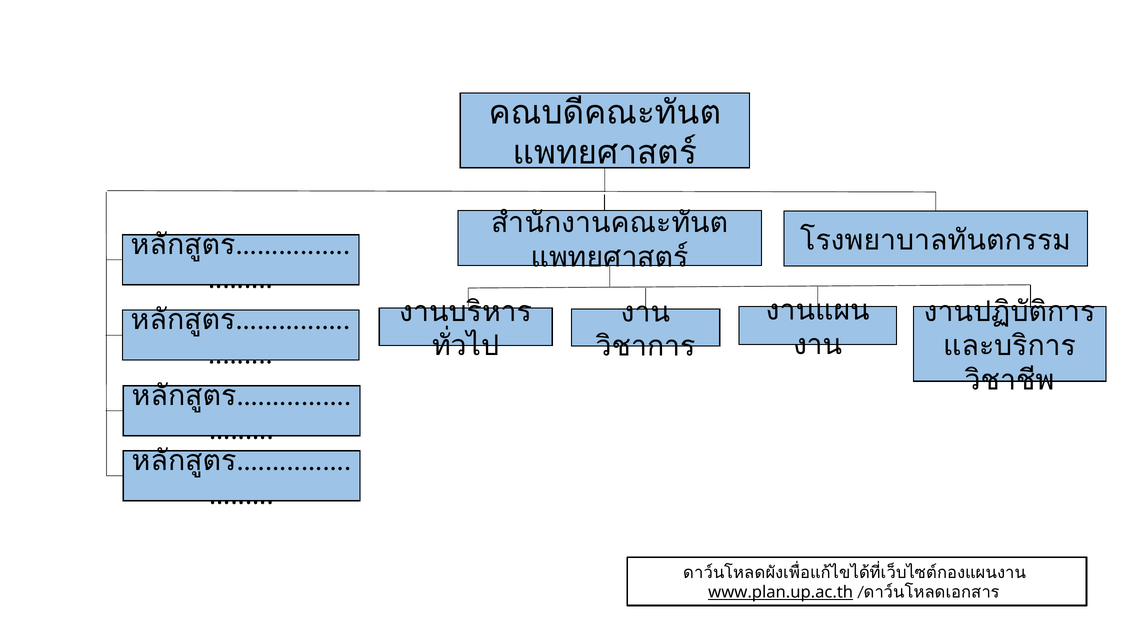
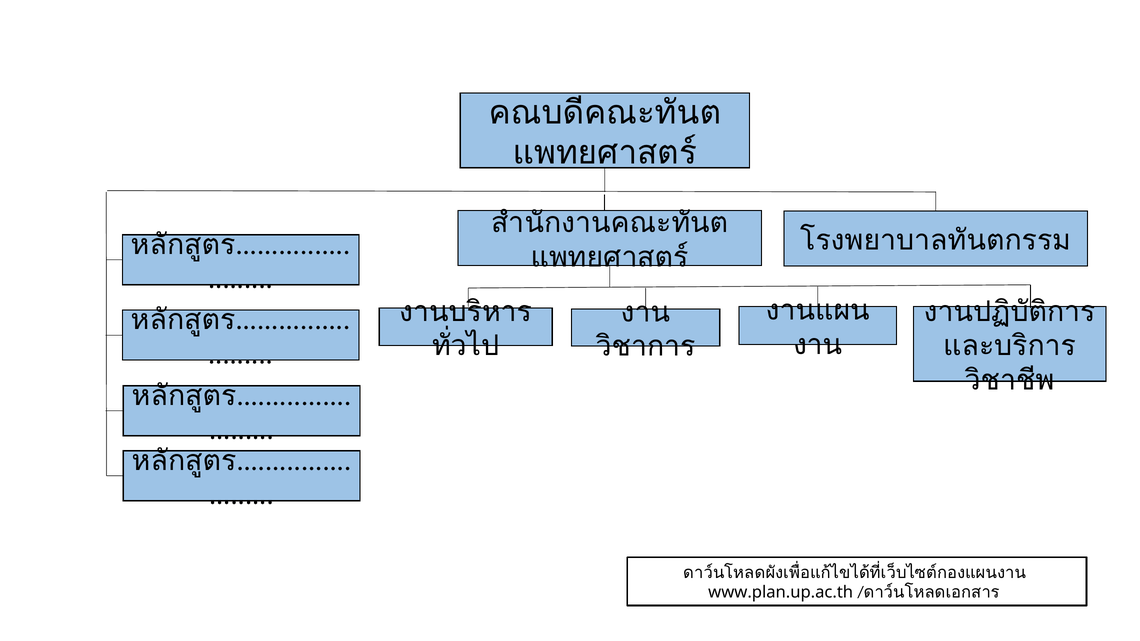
www.plan.up.ac.th underline: present -> none
